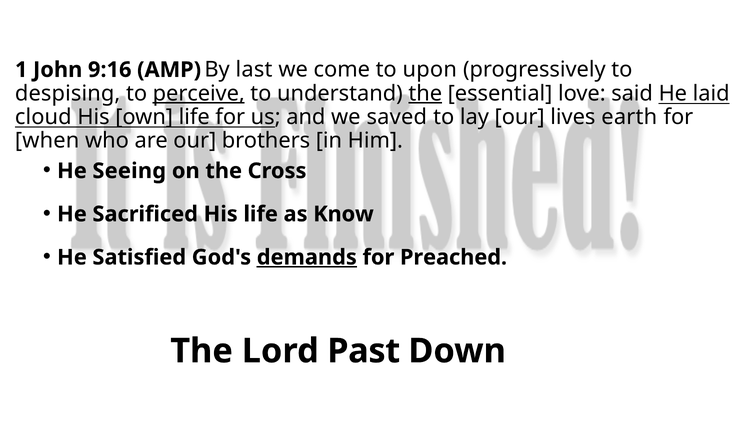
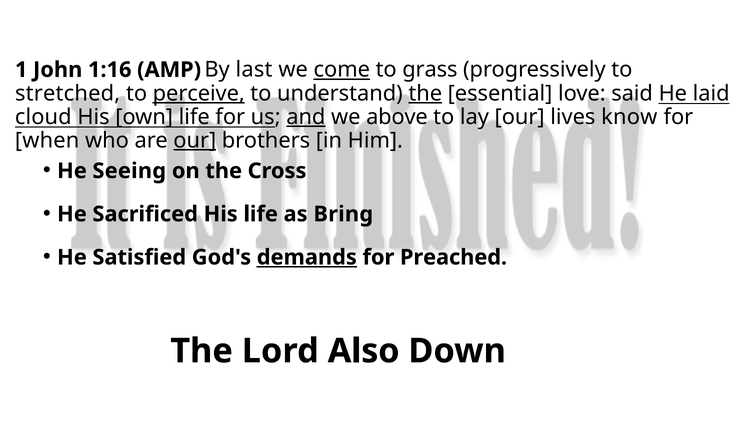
9:16: 9:16 -> 1:16
come underline: none -> present
upon: upon -> grass
despising: despising -> stretched
and underline: none -> present
saved: saved -> above
earth: earth -> know
our at (195, 141) underline: none -> present
Know: Know -> Bring
Past: Past -> Also
